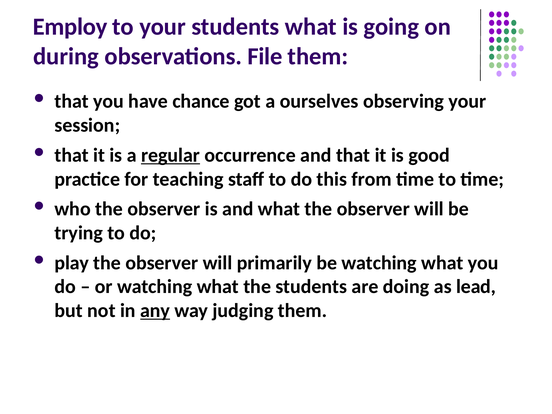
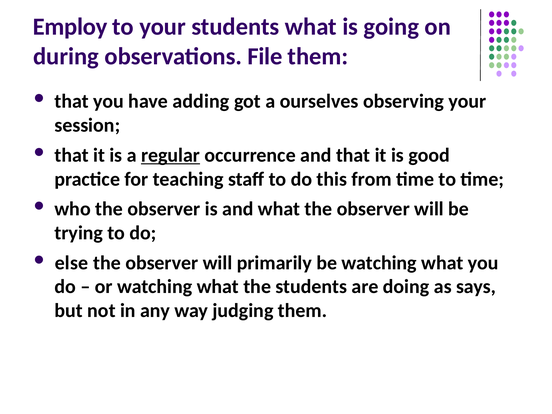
chance: chance -> adding
play: play -> else
lead: lead -> says
any underline: present -> none
